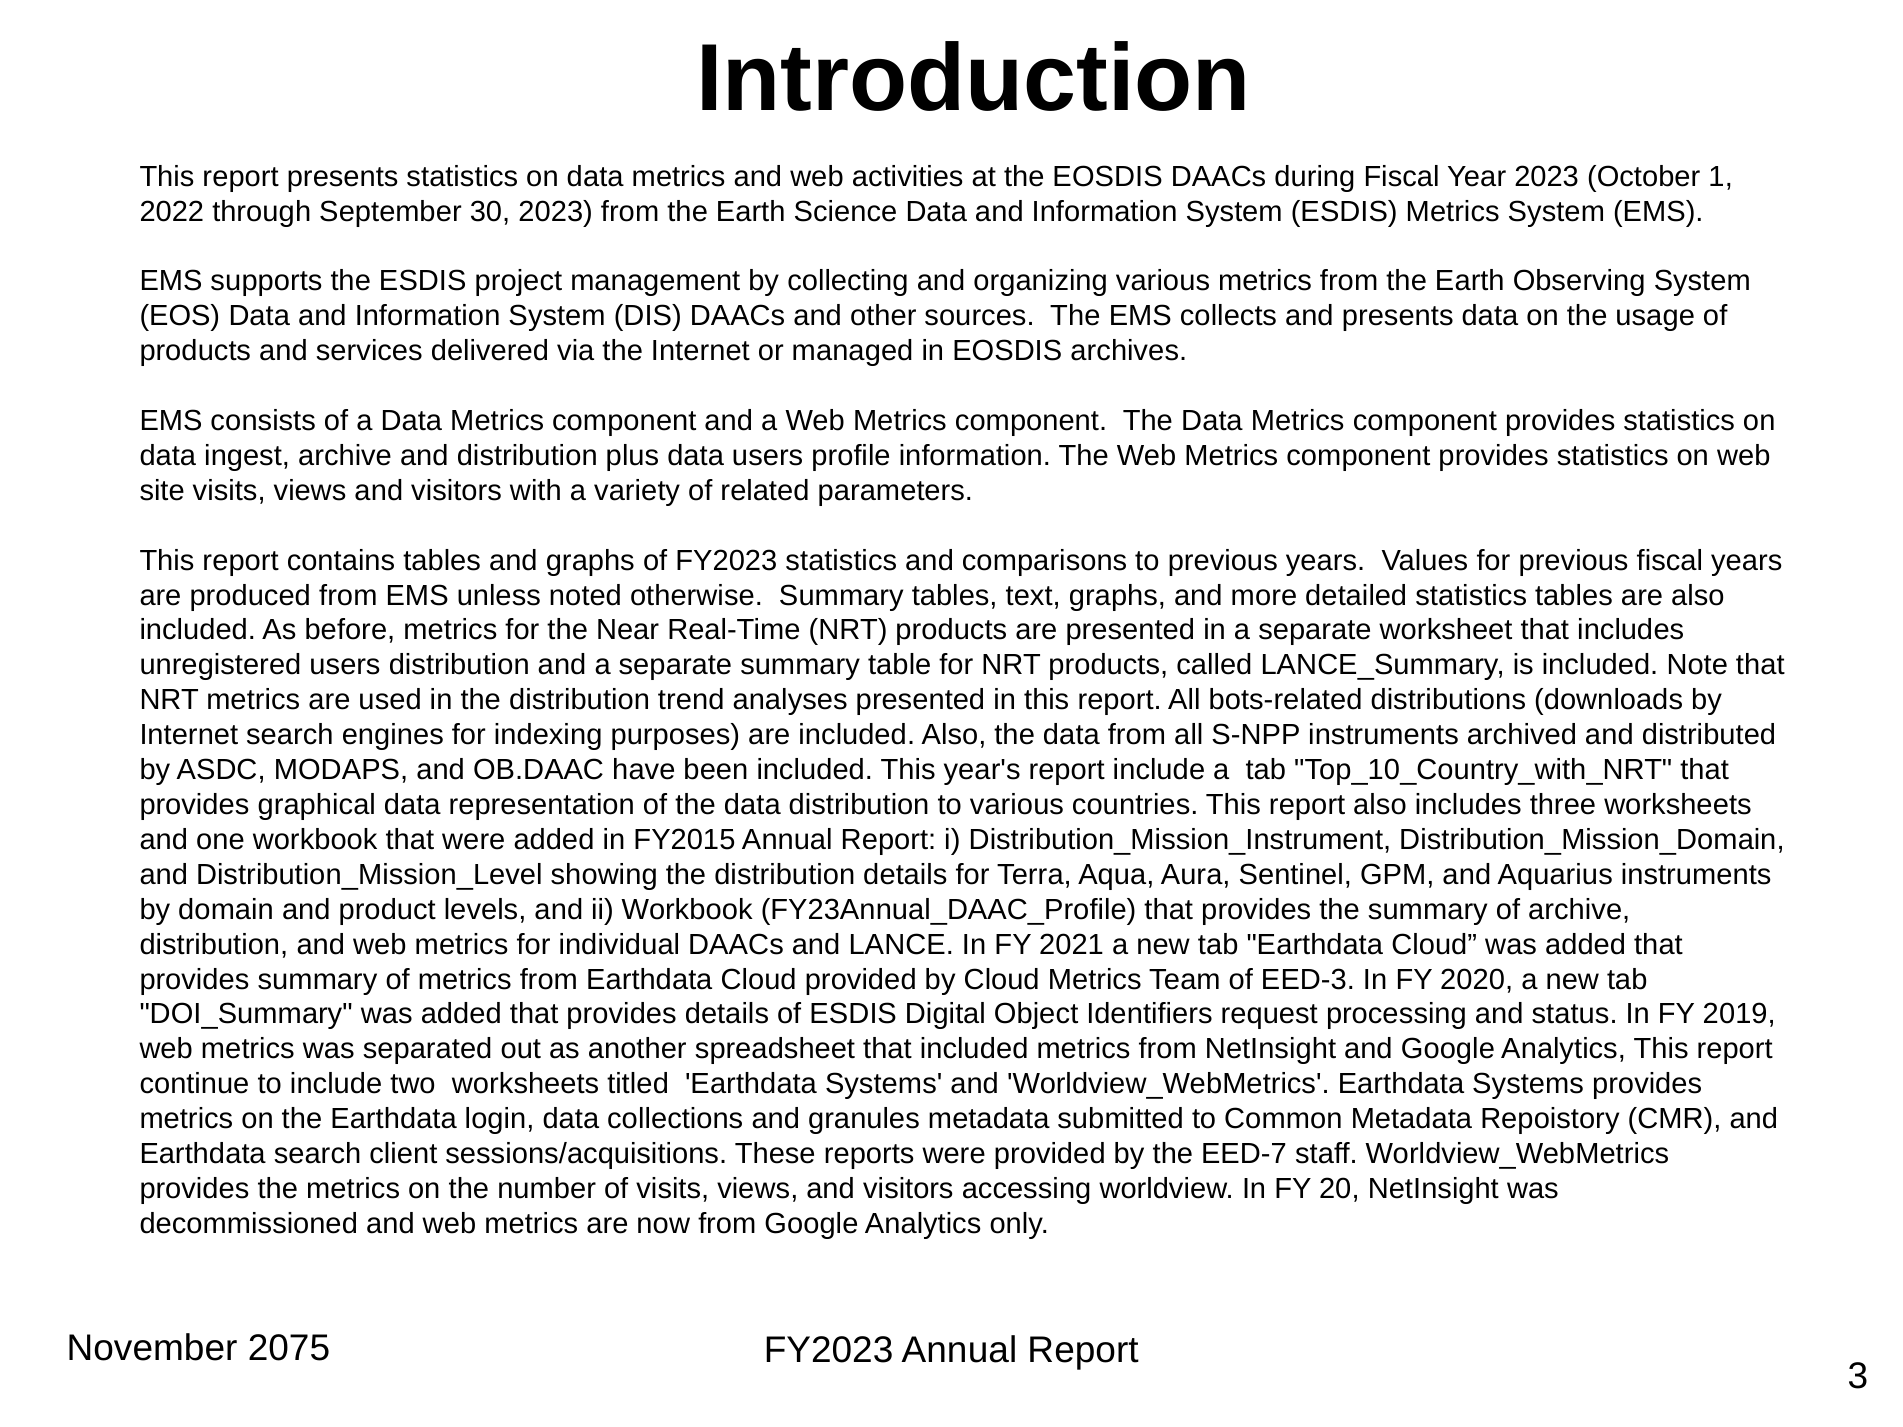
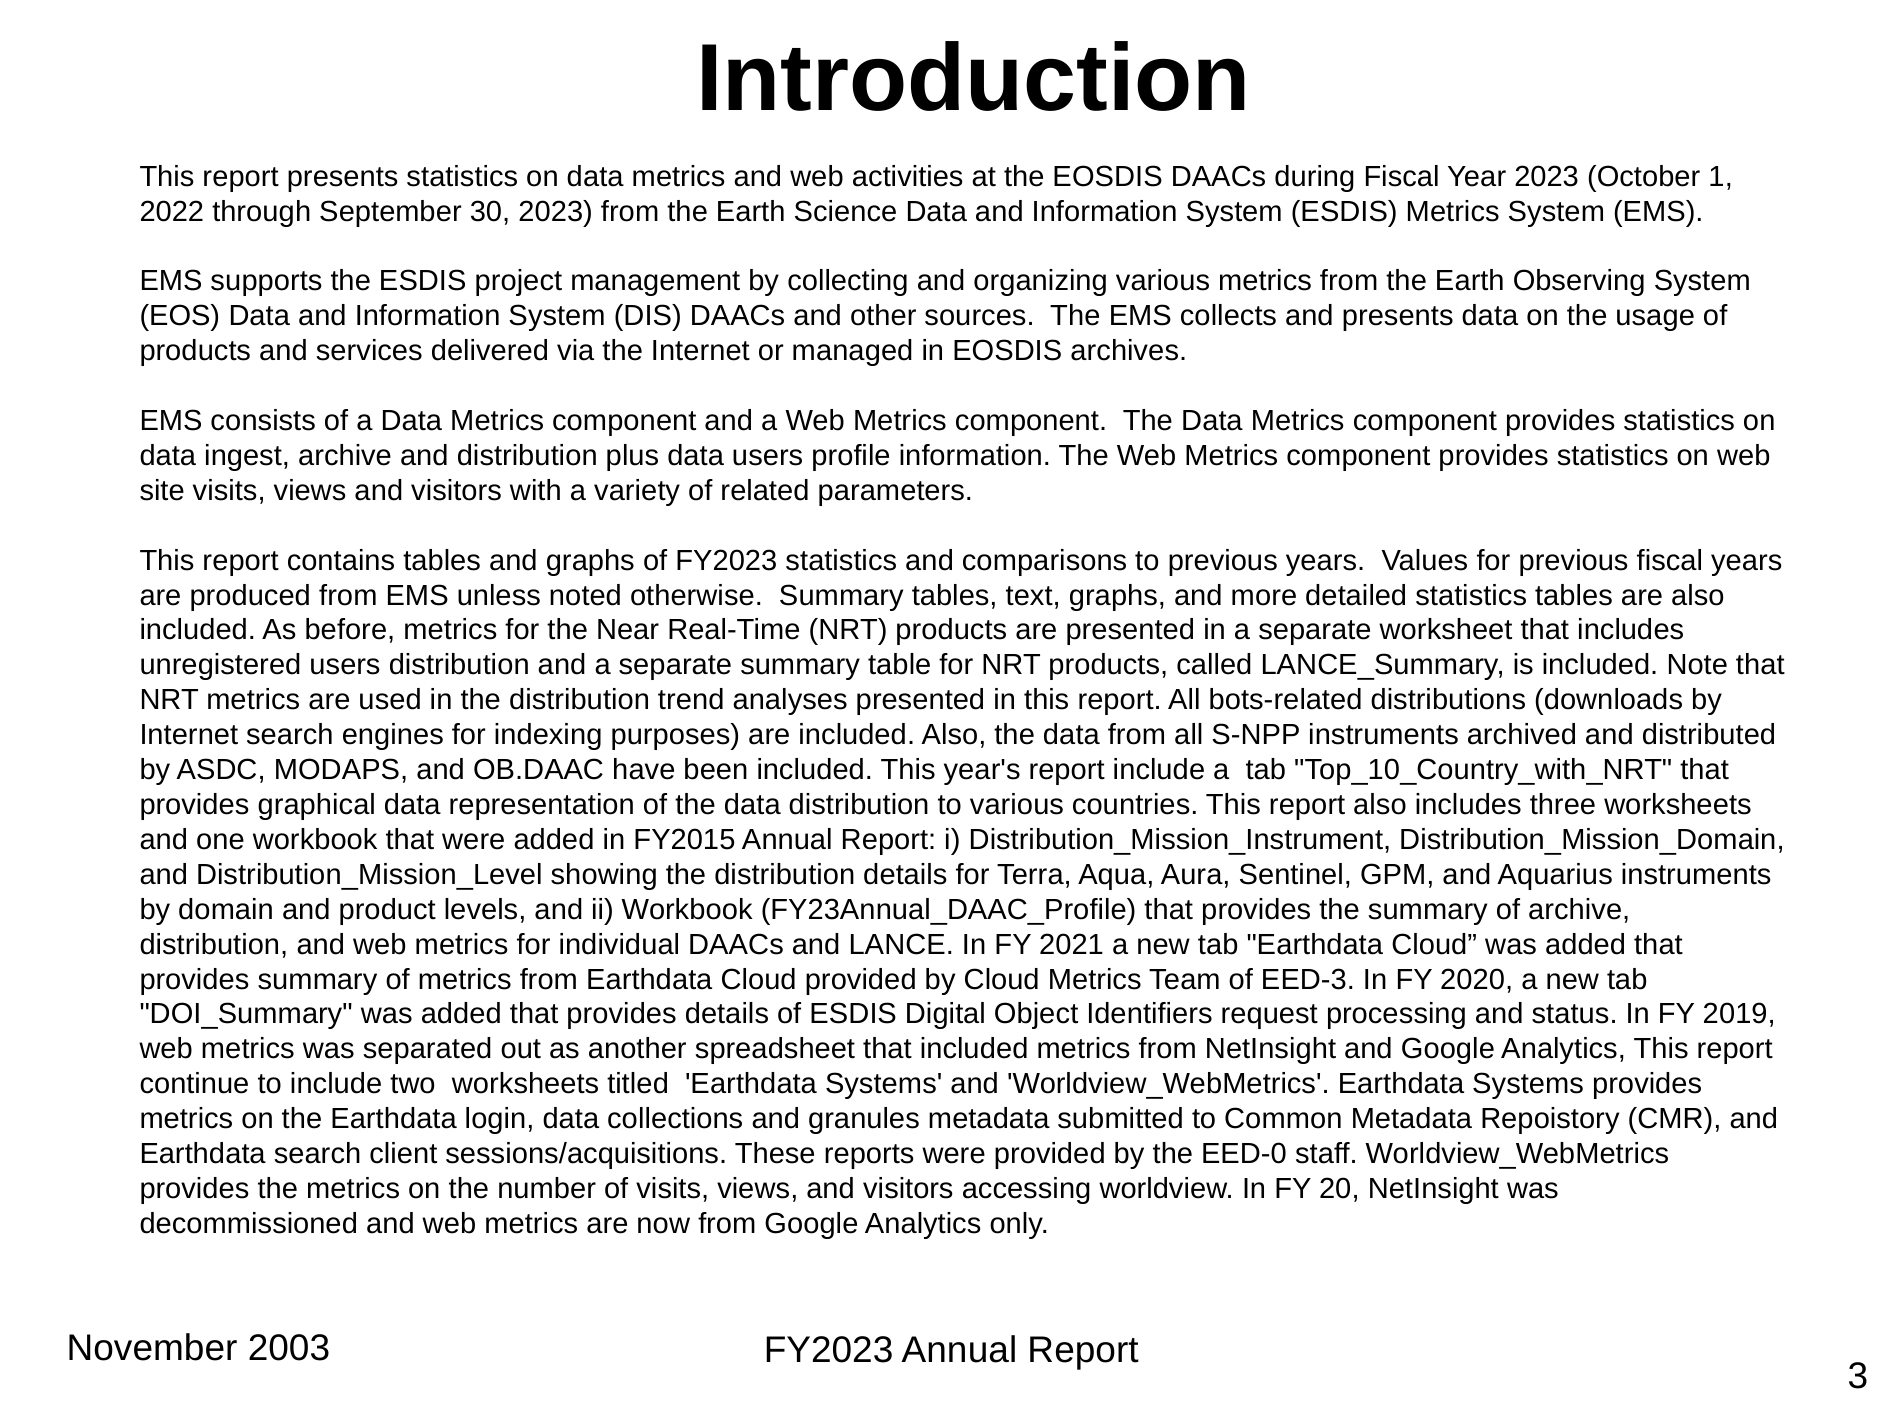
EED-7: EED-7 -> EED-0
2075: 2075 -> 2003
